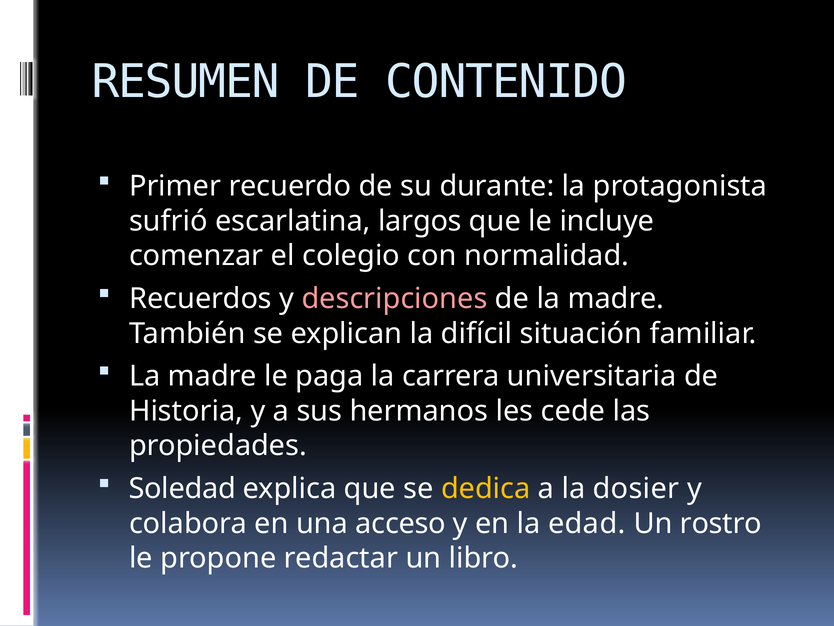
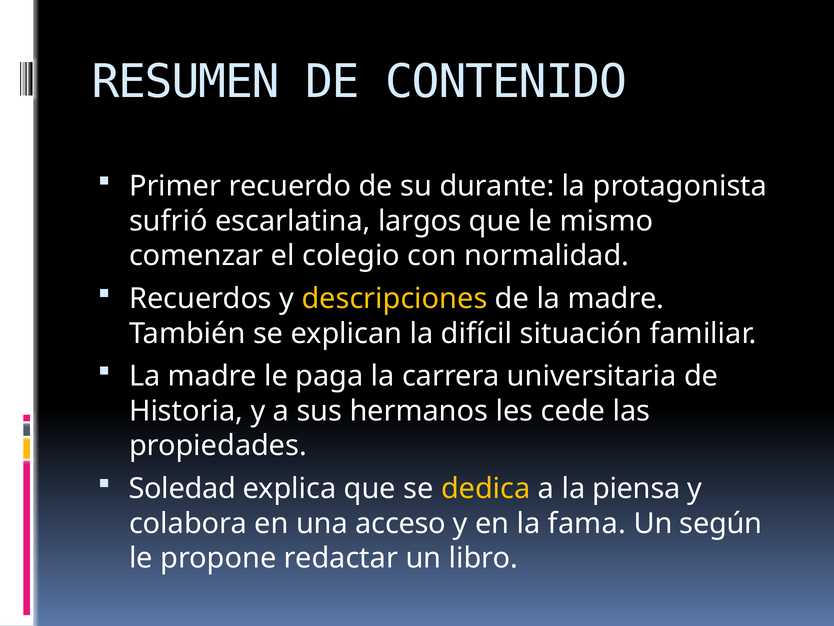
incluye: incluye -> mismo
descripciones colour: pink -> yellow
dosier: dosier -> piensa
edad: edad -> fama
rostro: rostro -> según
